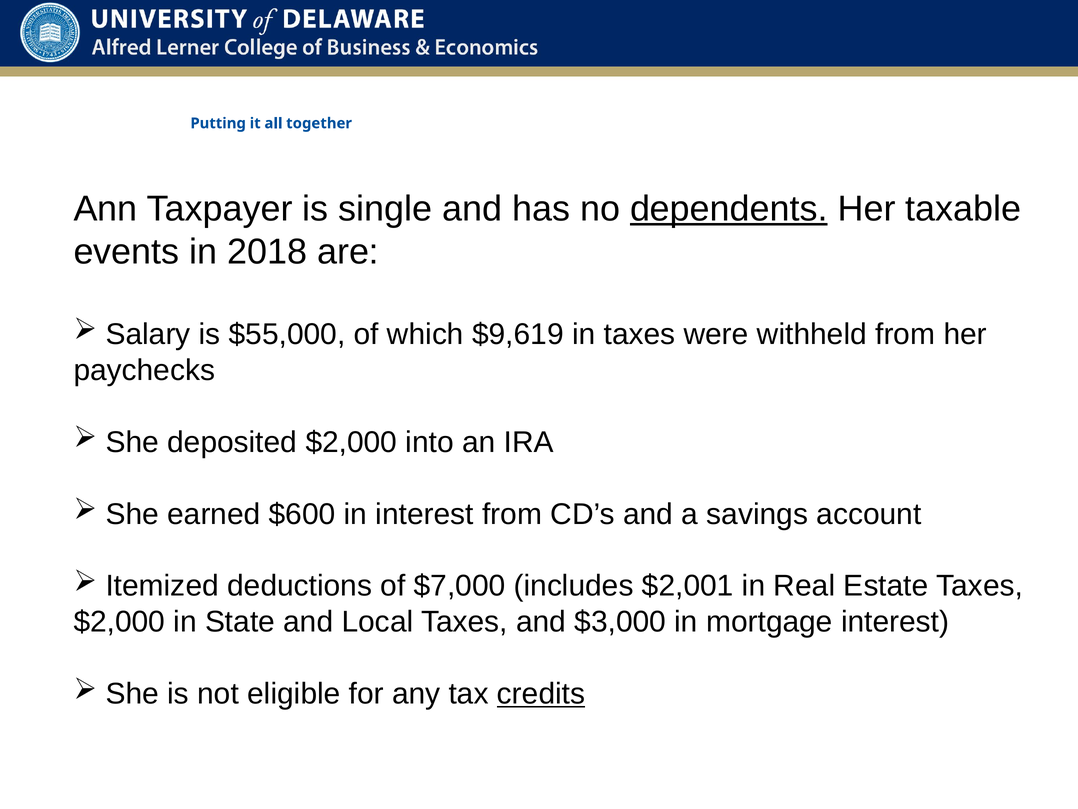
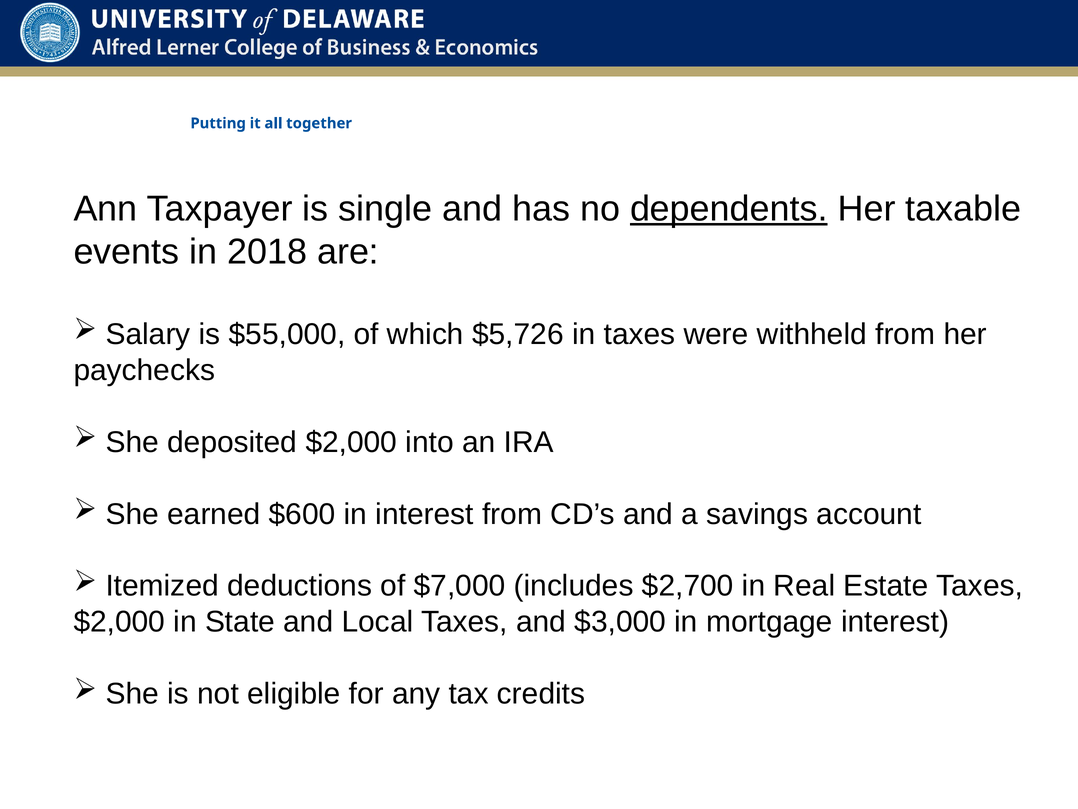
$9,619: $9,619 -> $5,726
$2,001: $2,001 -> $2,700
credits underline: present -> none
